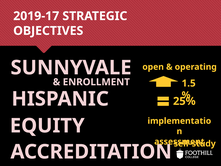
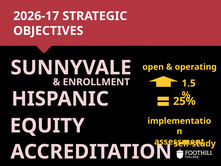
2019-17: 2019-17 -> 2026-17
